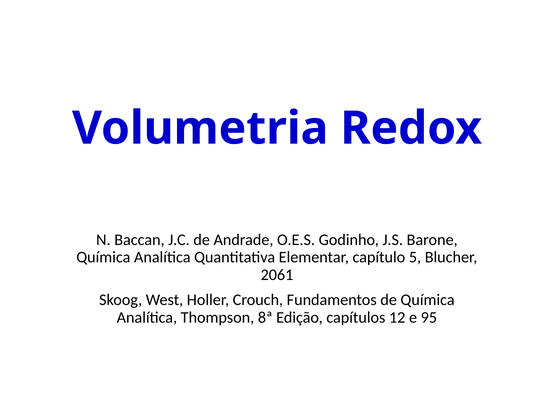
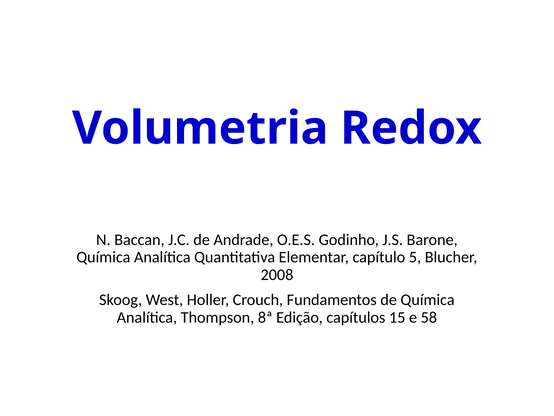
2061: 2061 -> 2008
12: 12 -> 15
95: 95 -> 58
